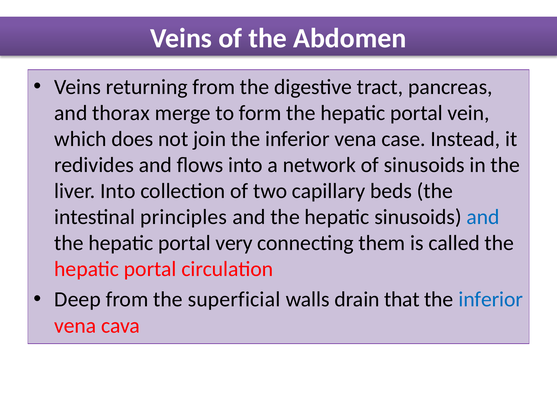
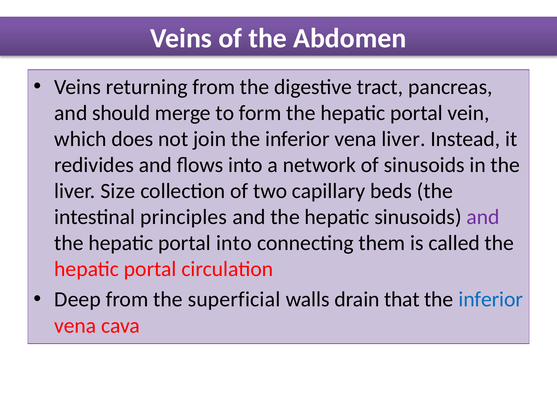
thorax: thorax -> should
vena case: case -> liver
liver Into: Into -> Size
and at (483, 217) colour: blue -> purple
portal very: very -> into
